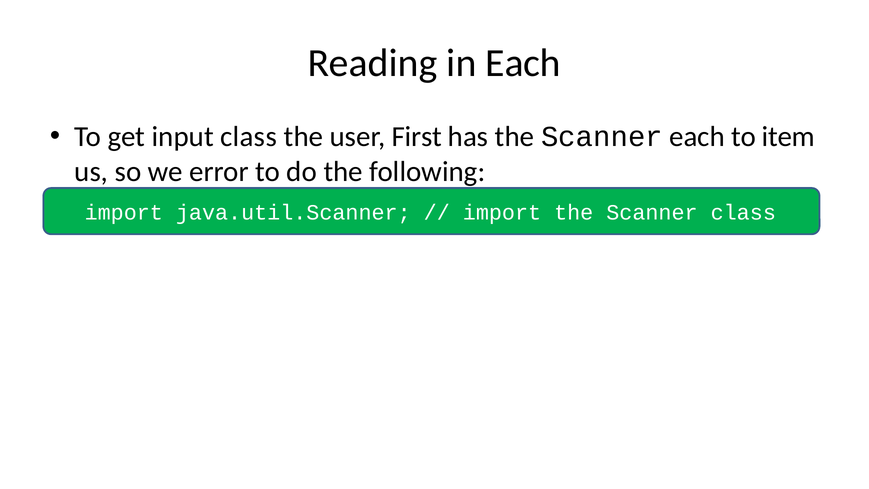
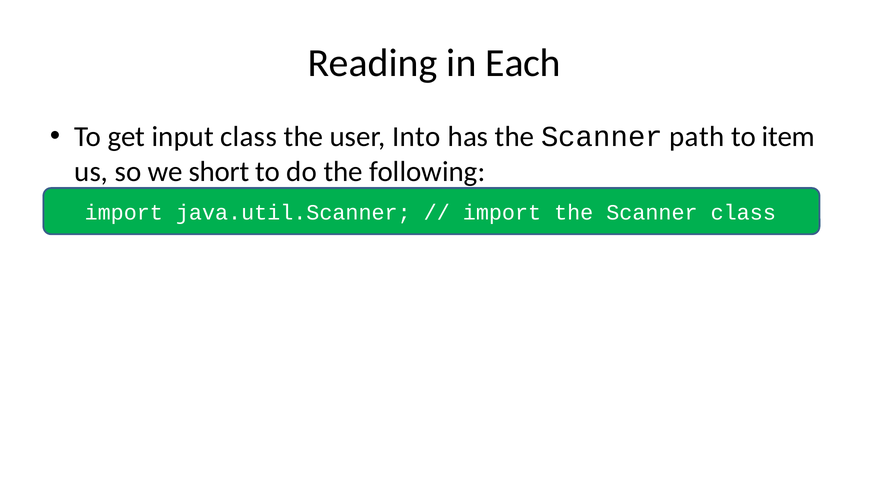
First: First -> Into
Scanner each: each -> path
error: error -> short
